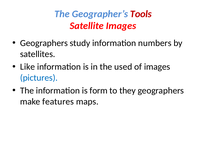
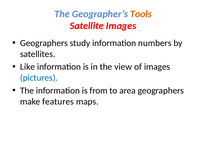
Tools colour: red -> orange
used: used -> view
form: form -> from
they: they -> area
